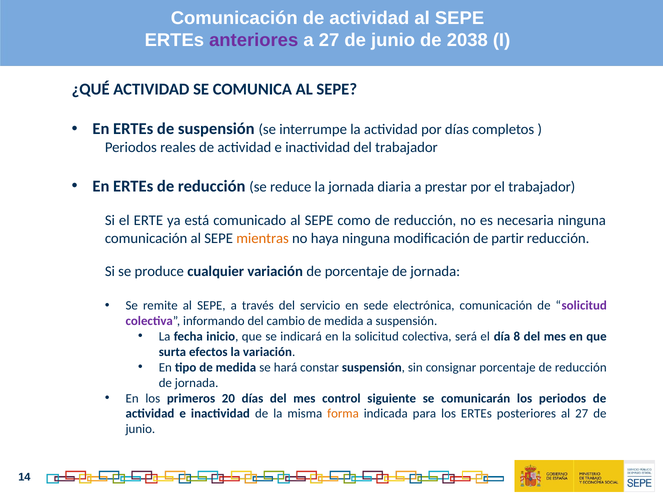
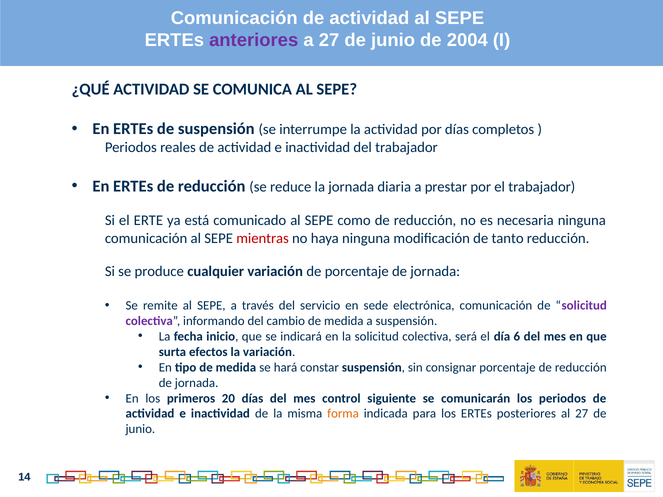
2038: 2038 -> 2004
mientras colour: orange -> red
partir: partir -> tanto
8: 8 -> 6
